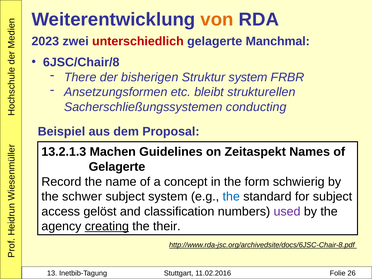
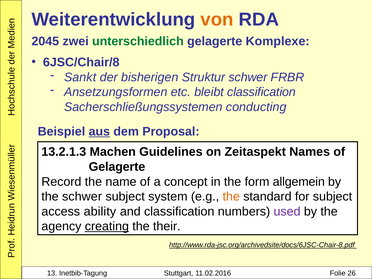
2023: 2023 -> 2045
unterschiedlich colour: red -> green
Manchmal: Manchmal -> Komplexe
There: There -> Sankt
Struktur system: system -> schwer
bleibt strukturellen: strukturellen -> classification
aus underline: none -> present
schwierig: schwierig -> allgemein
the at (231, 197) colour: blue -> orange
gelöst: gelöst -> ability
